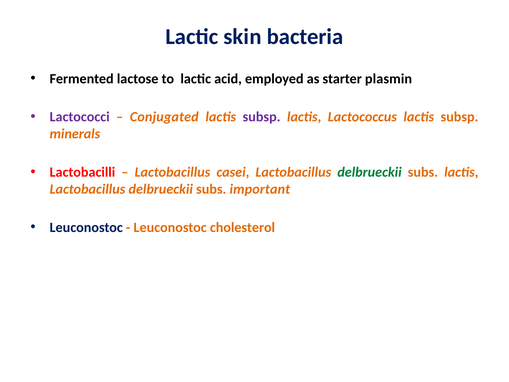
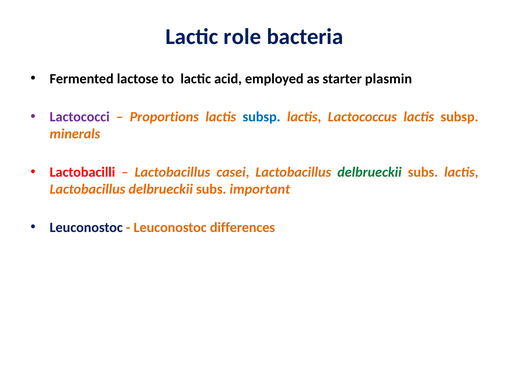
skin: skin -> role
Conjugated: Conjugated -> Proportions
subsp at (262, 117) colour: purple -> blue
cholesterol: cholesterol -> differences
